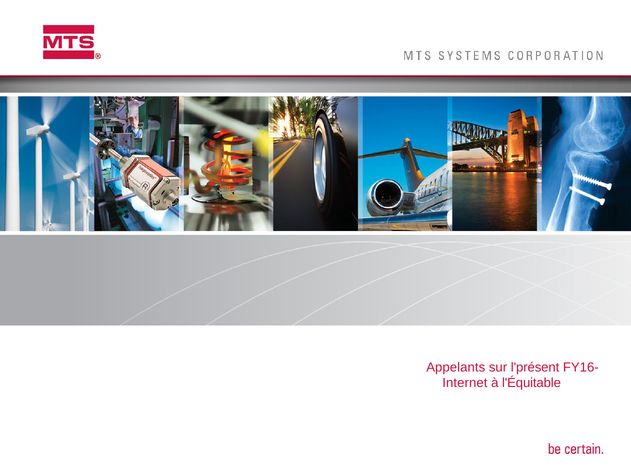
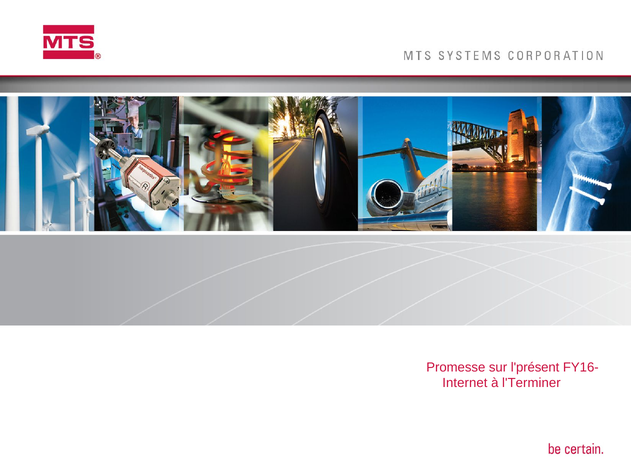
Appelants: Appelants -> Promesse
l'Équitable: l'Équitable -> l'Terminer
